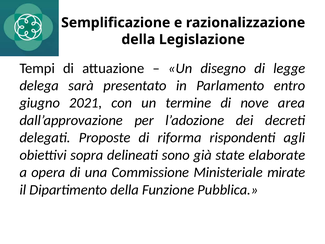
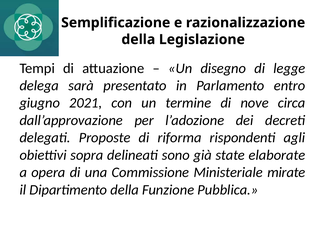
area: area -> circa
